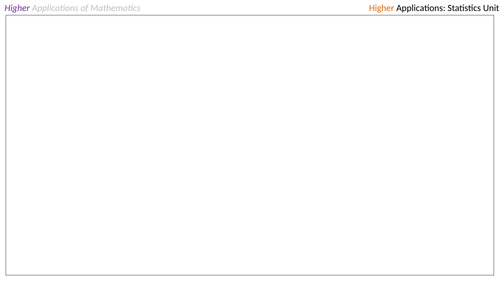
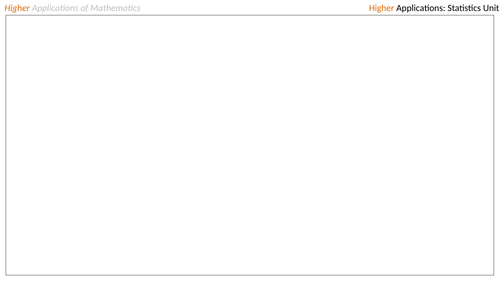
Higher at (17, 8) colour: purple -> orange
